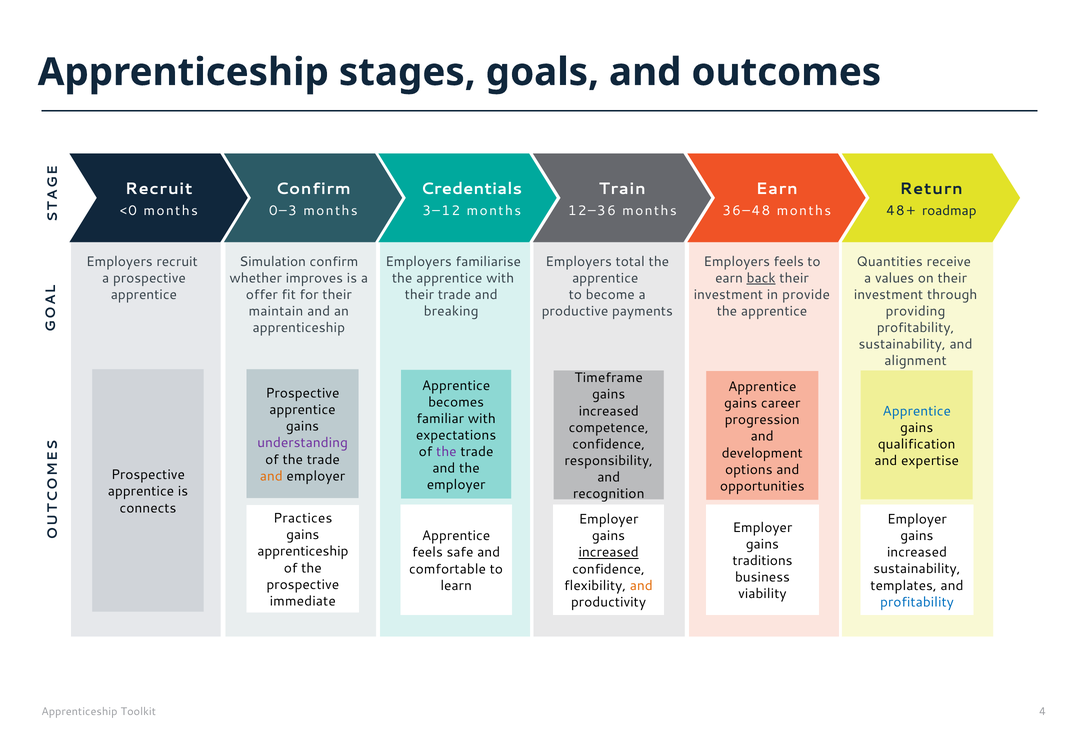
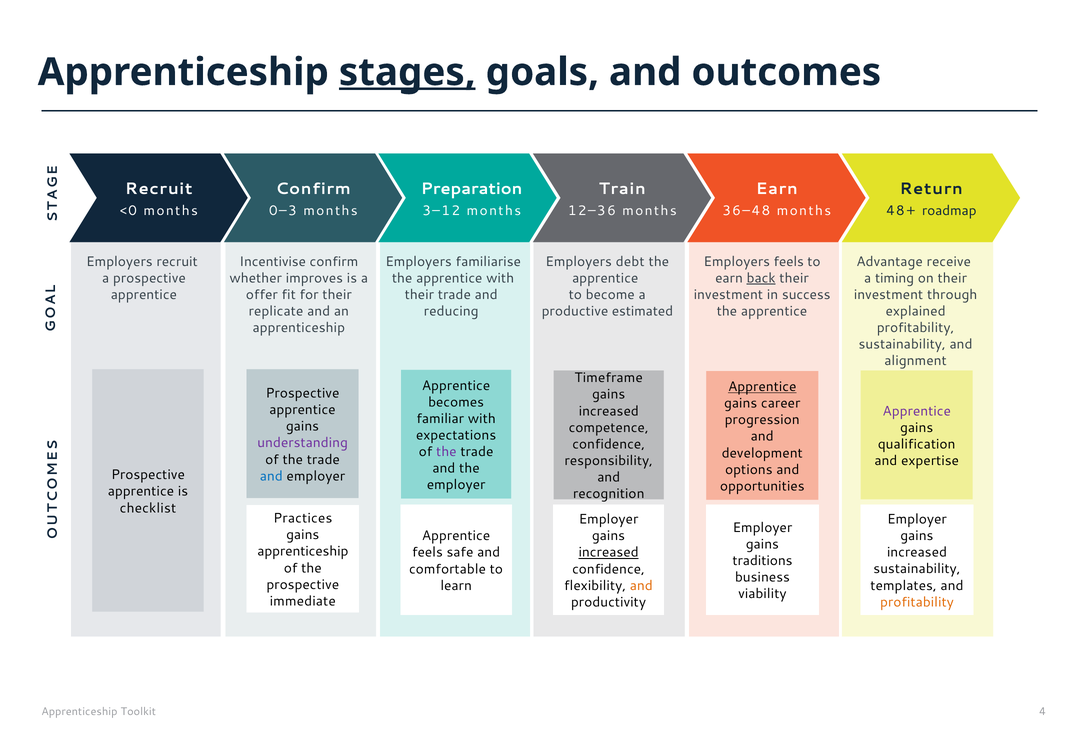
stages underline: none -> present
Credentials: Credentials -> Preparation
Simulation: Simulation -> Incentivise
total: total -> debt
Quantities: Quantities -> Advantage
values: values -> timing
provide: provide -> success
maintain: maintain -> replicate
breaking: breaking -> reducing
payments: payments -> estimated
providing: providing -> explained
Apprentice at (762, 387) underline: none -> present
Apprentice at (917, 411) colour: blue -> purple
and at (271, 476) colour: orange -> blue
connects: connects -> checklist
profitability at (917, 602) colour: blue -> orange
